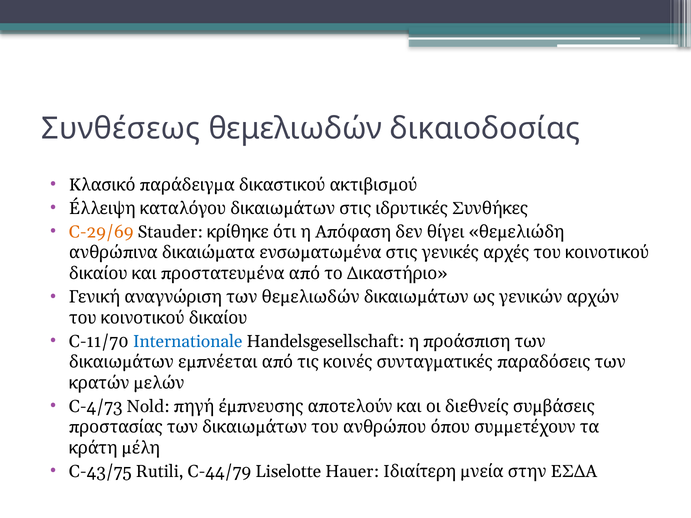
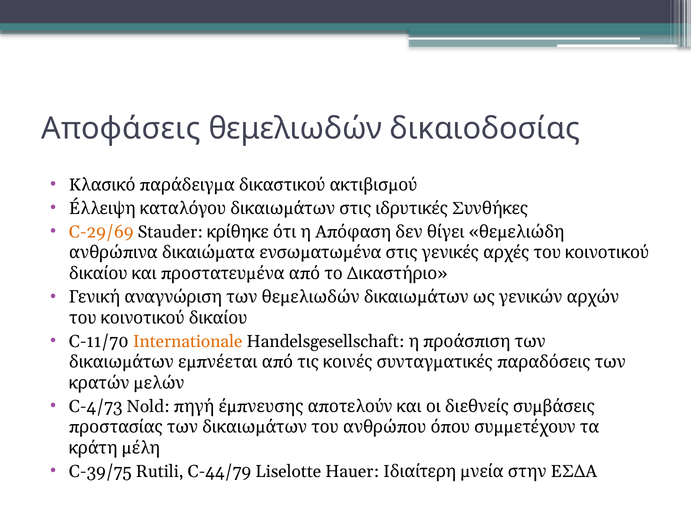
Συνθέσεως: Συνθέσεως -> Αποφάσεις
Internationale colour: blue -> orange
C-43/75: C-43/75 -> C-39/75
